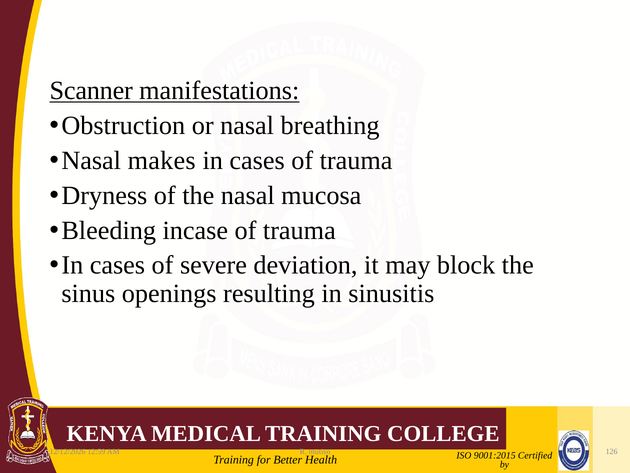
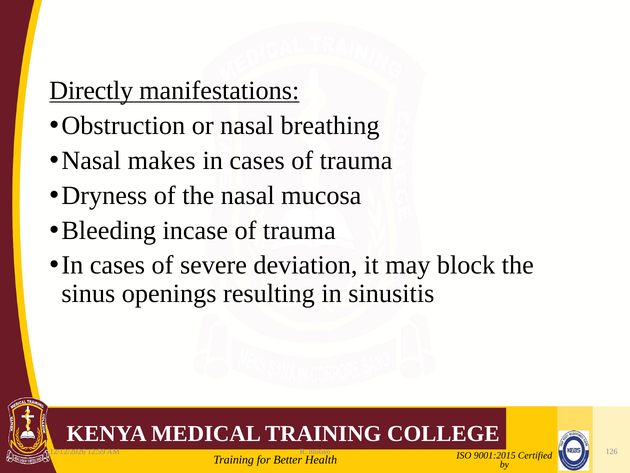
Scanner: Scanner -> Directly
